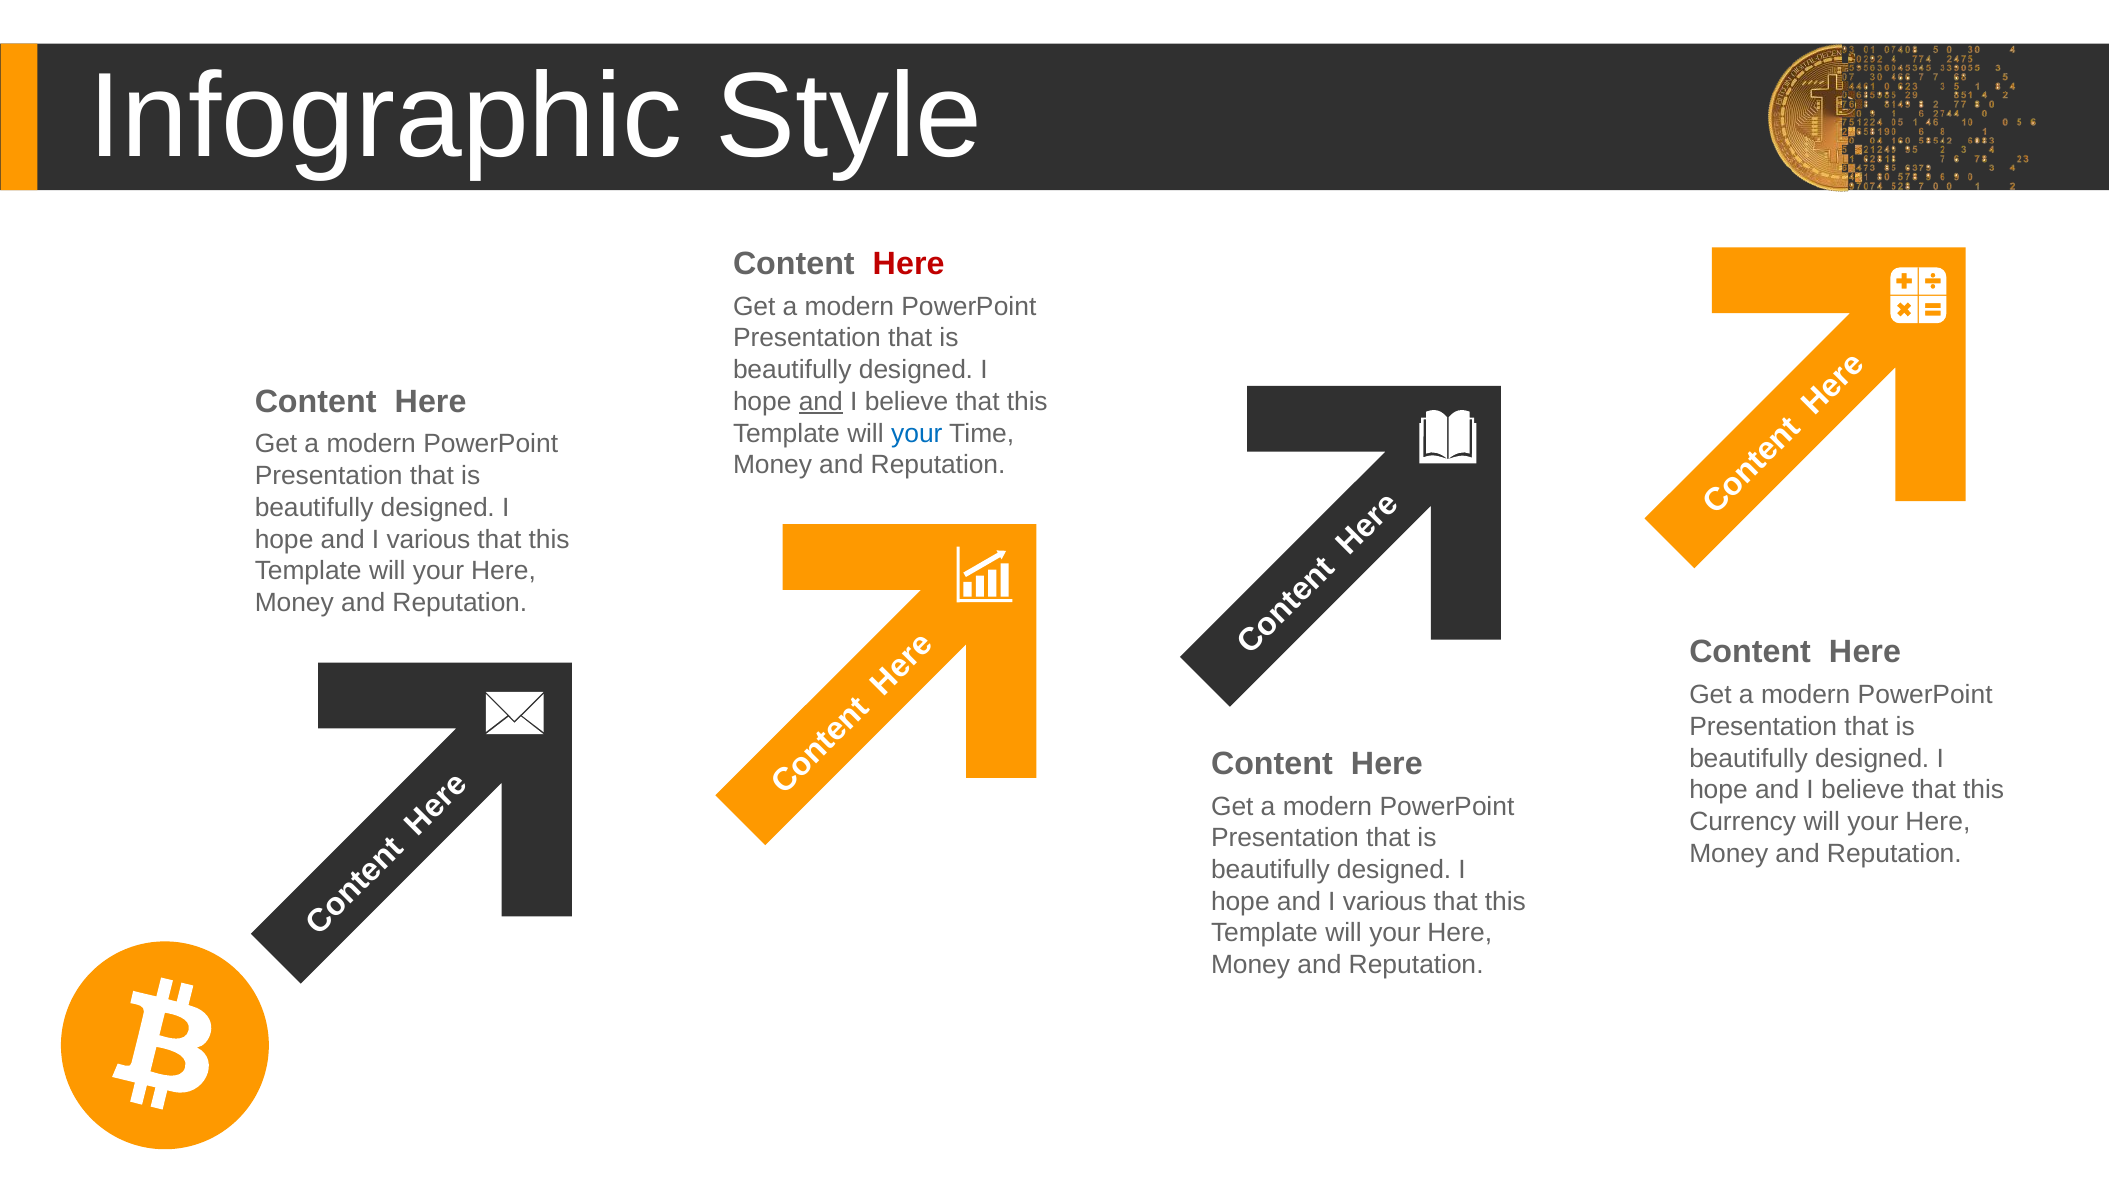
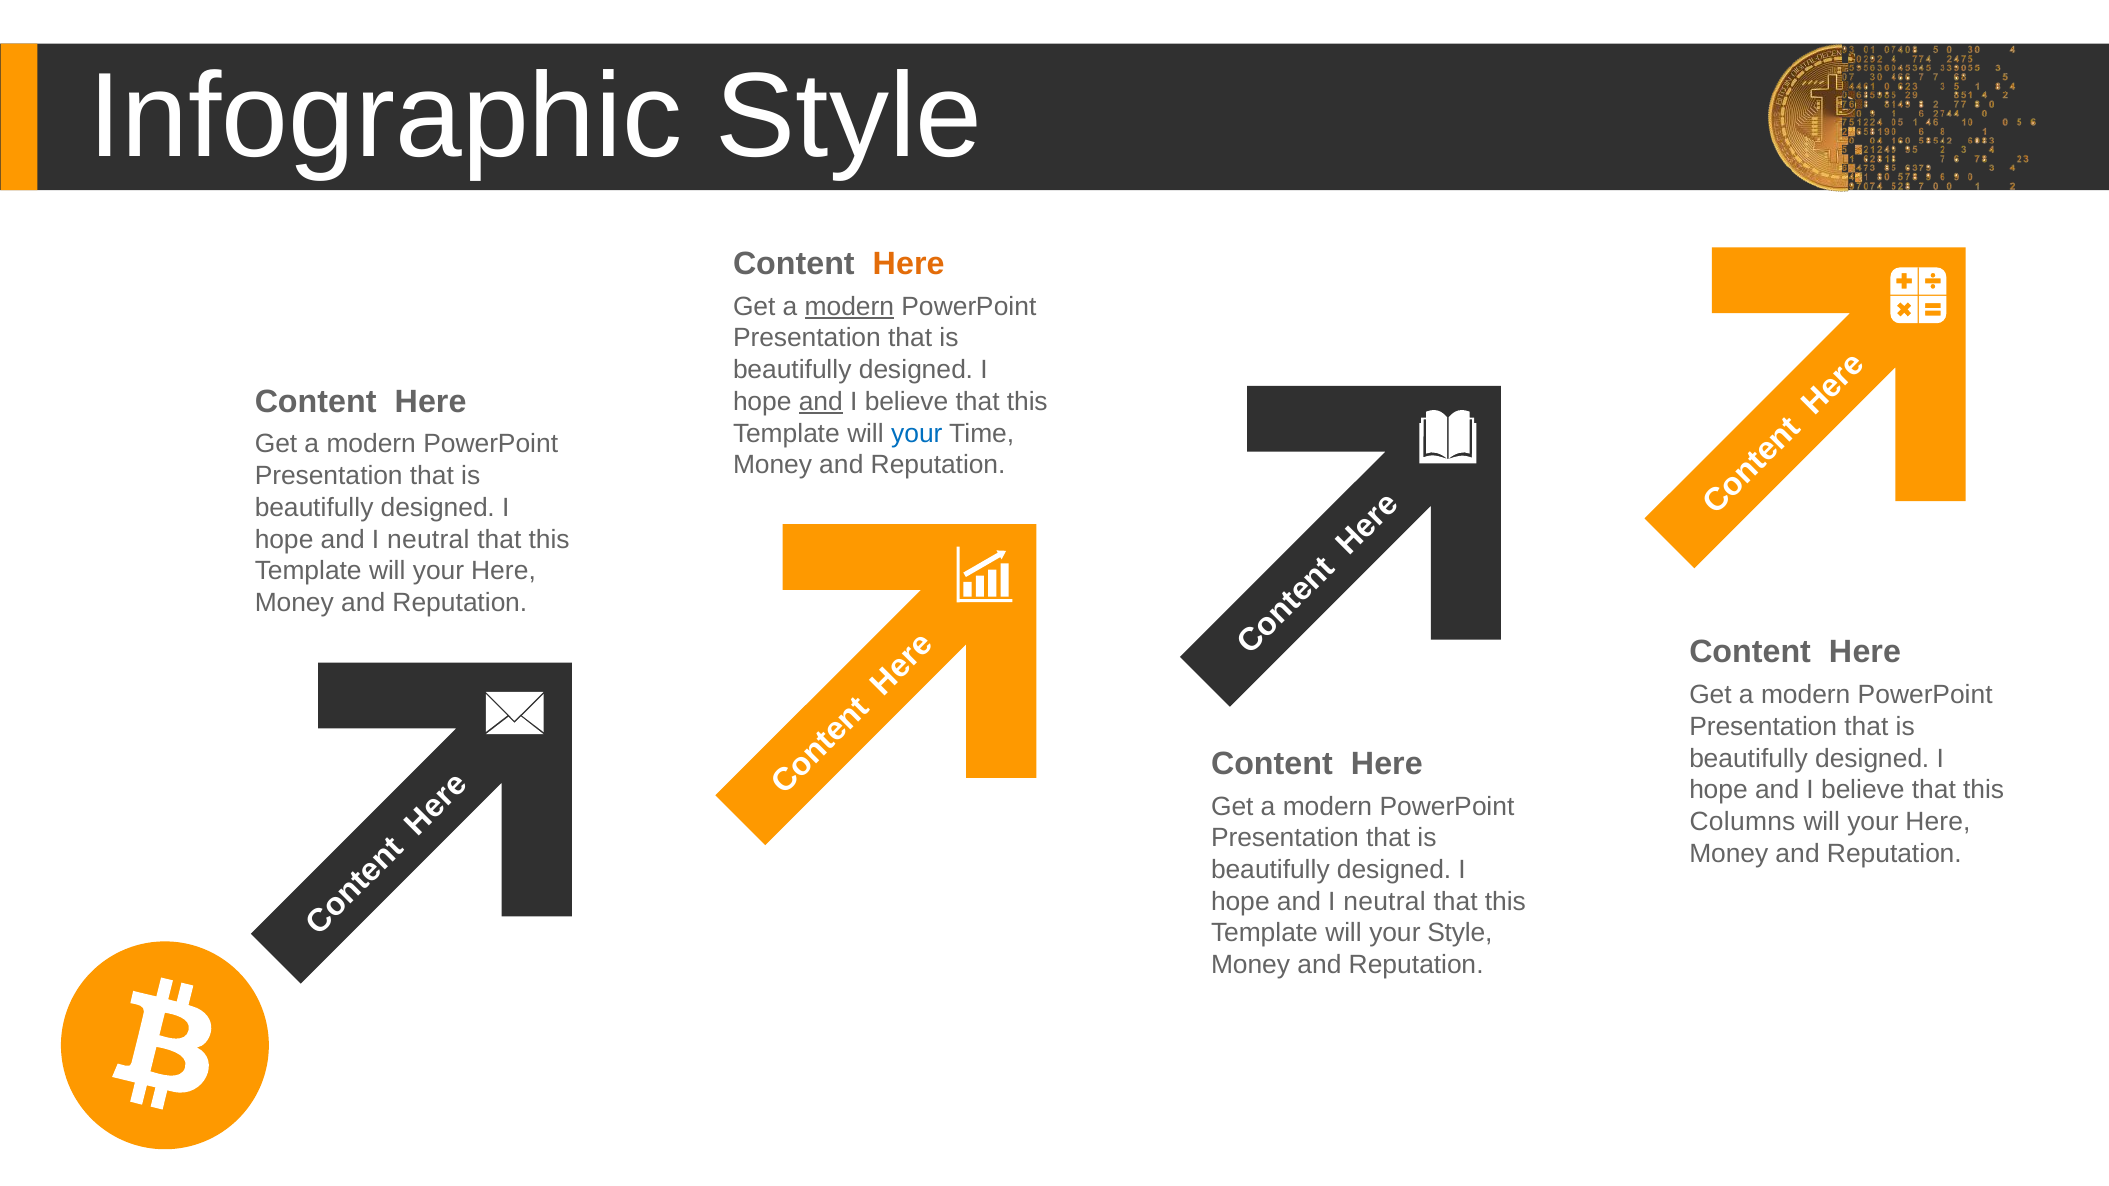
Here at (909, 264) colour: red -> orange
modern at (849, 307) underline: none -> present
various at (428, 540): various -> neutral
Currency: Currency -> Columns
various at (1385, 902): various -> neutral
Here at (1460, 933): Here -> Style
